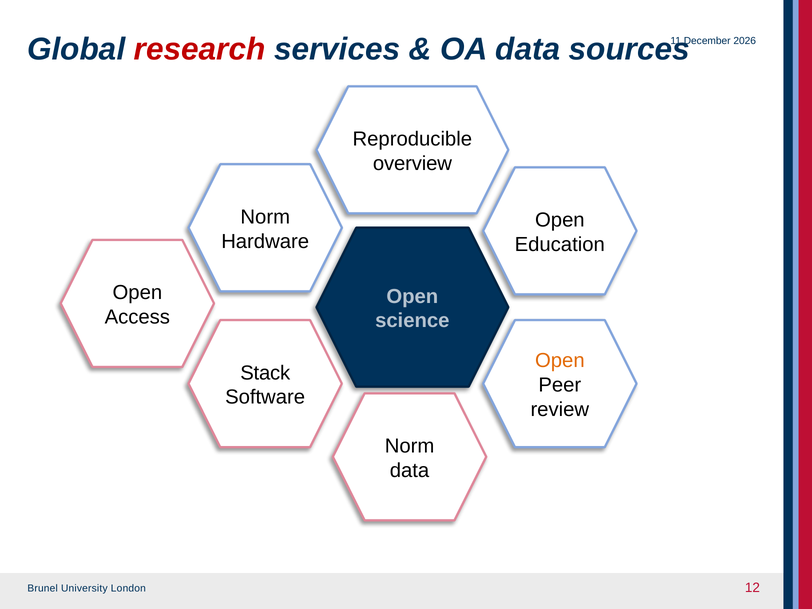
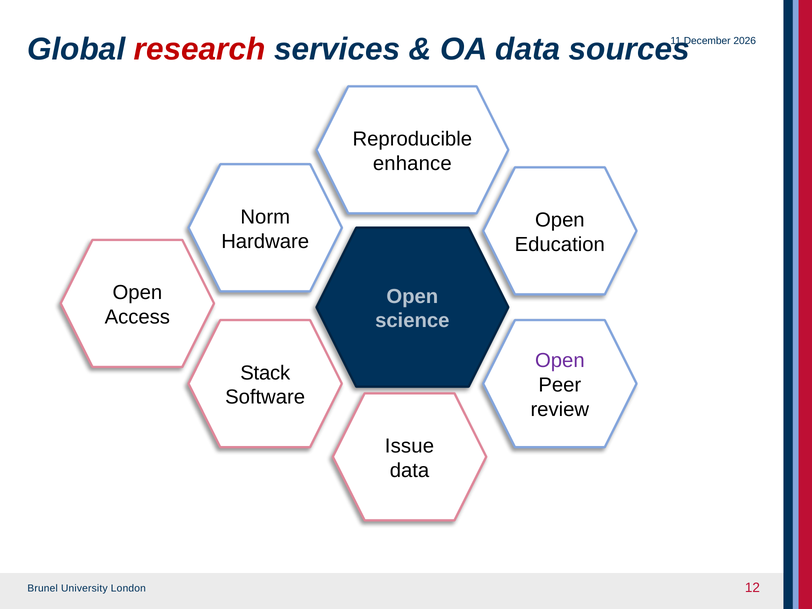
overview: overview -> enhance
Open at (560, 361) colour: orange -> purple
Norm at (410, 446): Norm -> Issue
